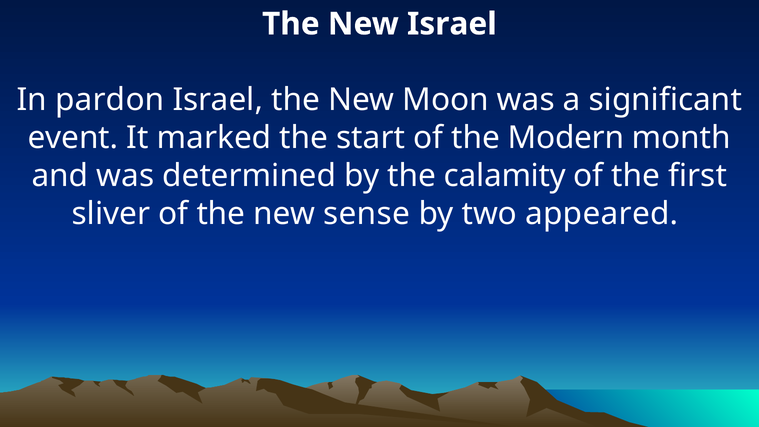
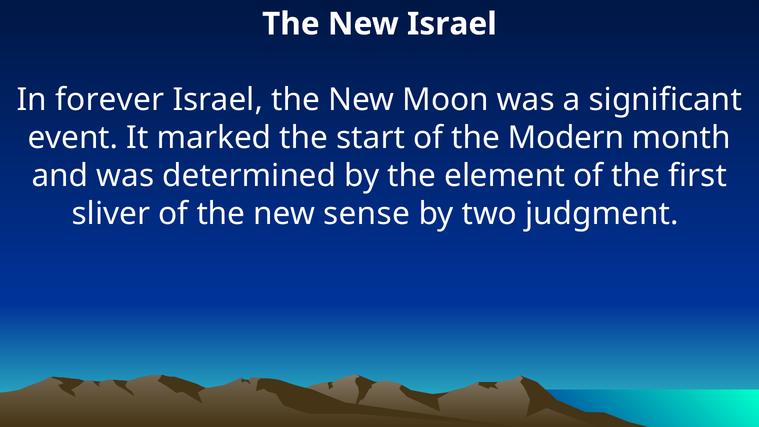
pardon: pardon -> forever
calamity: calamity -> element
appeared: appeared -> judgment
